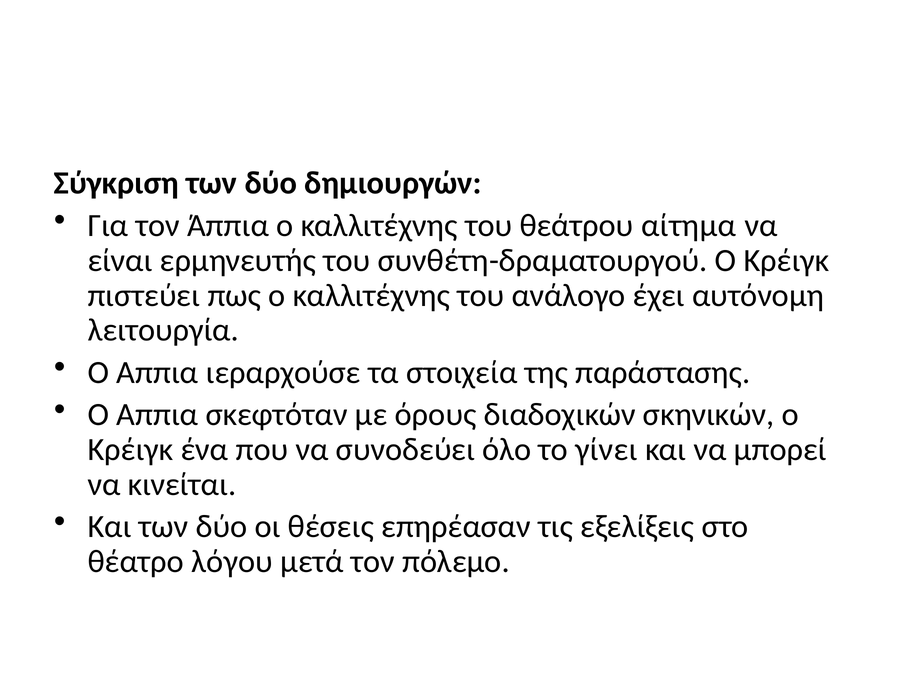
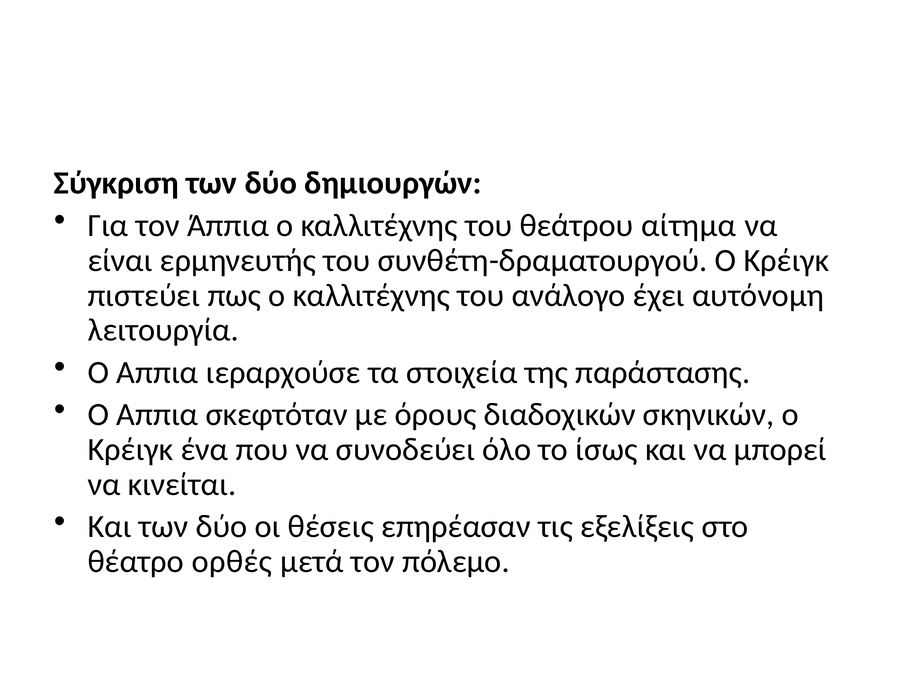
γίνει: γίνει -> ίσως
λόγου: λόγου -> ορθές
